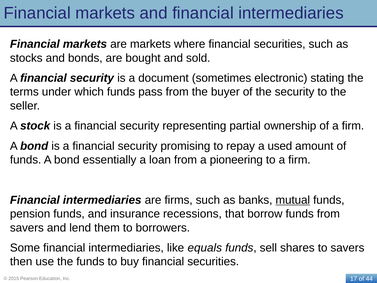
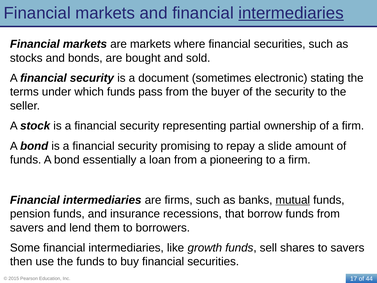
intermediaries at (291, 13) underline: none -> present
used: used -> slide
equals: equals -> growth
